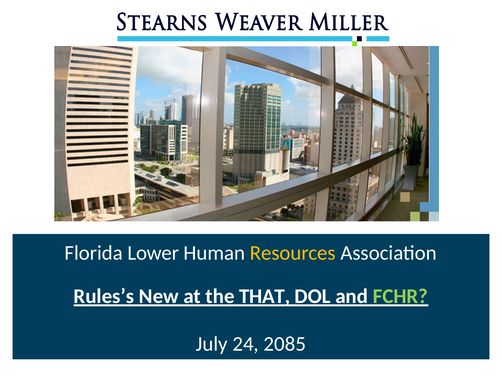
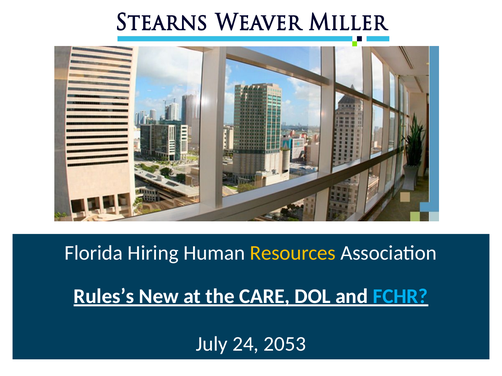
Lower: Lower -> Hiring
THAT: THAT -> CARE
FCHR colour: light green -> light blue
2085: 2085 -> 2053
